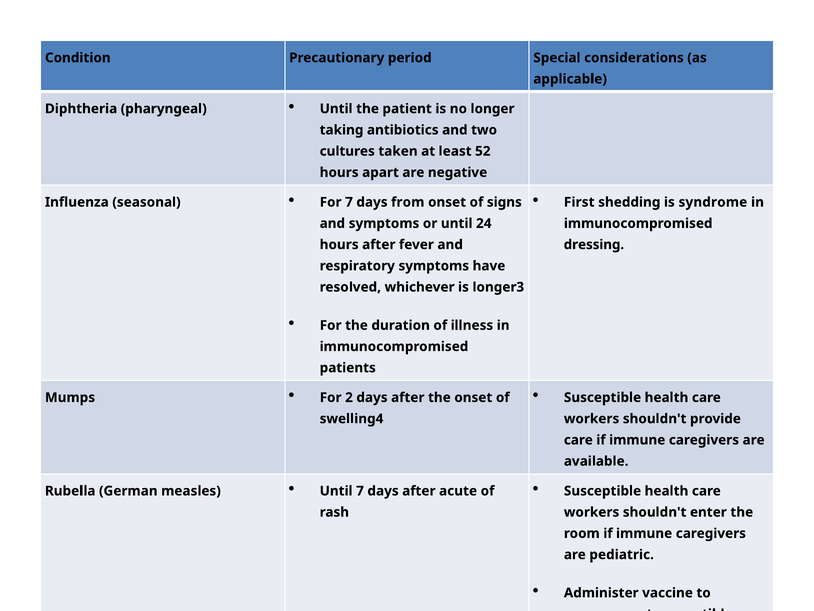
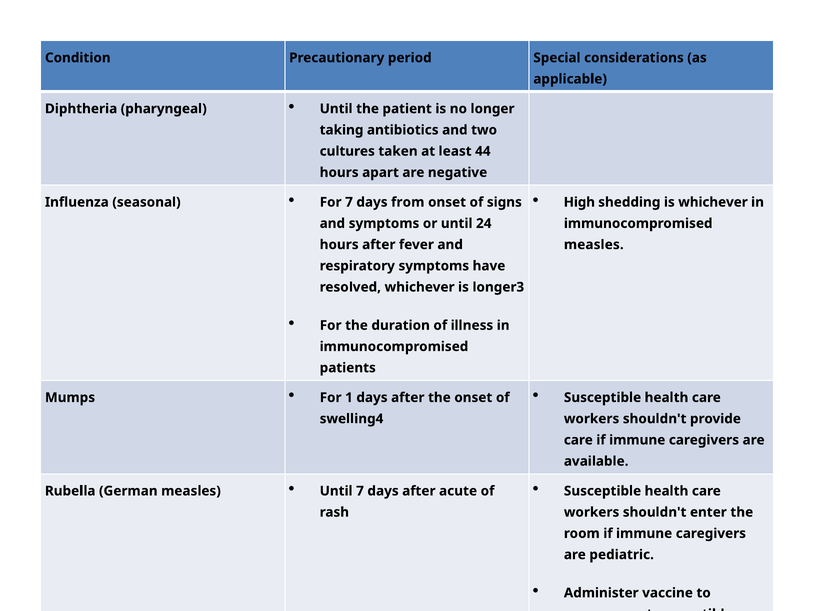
52: 52 -> 44
First: First -> High
is syndrome: syndrome -> whichever
dressing at (594, 244): dressing -> measles
2: 2 -> 1
